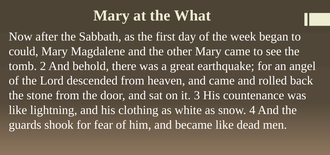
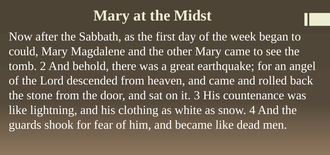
What: What -> Midst
